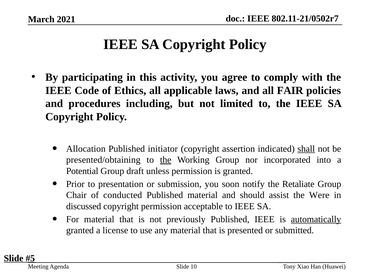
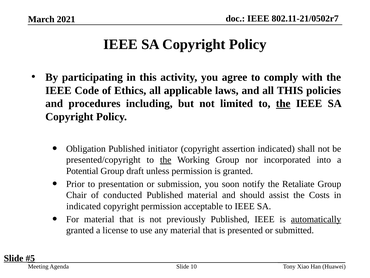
all FAIR: FAIR -> THIS
the at (283, 103) underline: none -> present
Allocation: Allocation -> Obligation
shall underline: present -> none
presented/obtaining: presented/obtaining -> presented/copyright
Were: Were -> Costs
discussed at (84, 206): discussed -> indicated
